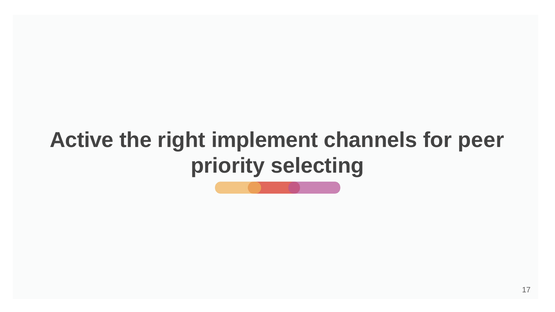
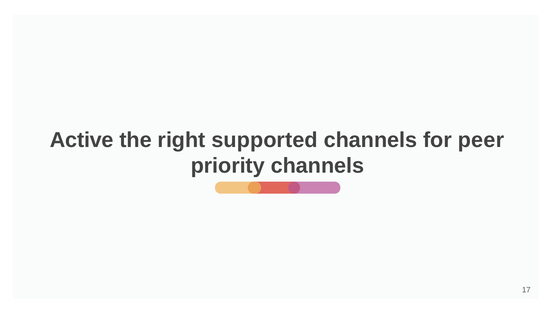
implement: implement -> supported
priority selecting: selecting -> channels
